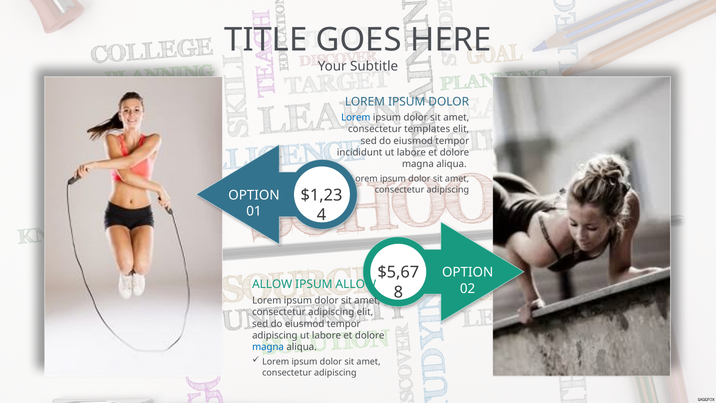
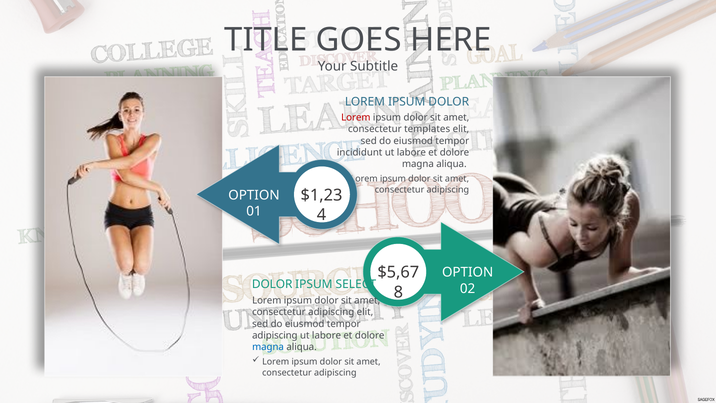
Lorem at (356, 118) colour: blue -> red
ALLOW at (272, 284): ALLOW -> DOLOR
IPSUM ALLOW: ALLOW -> SELECT
